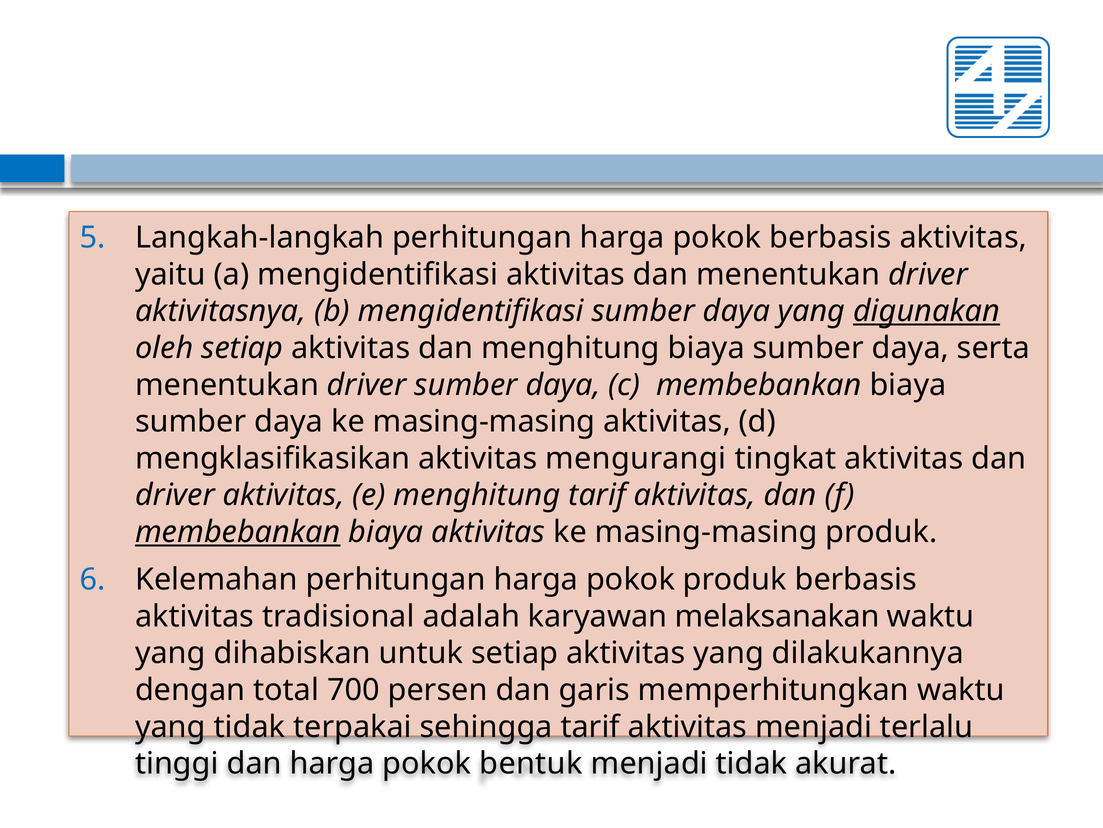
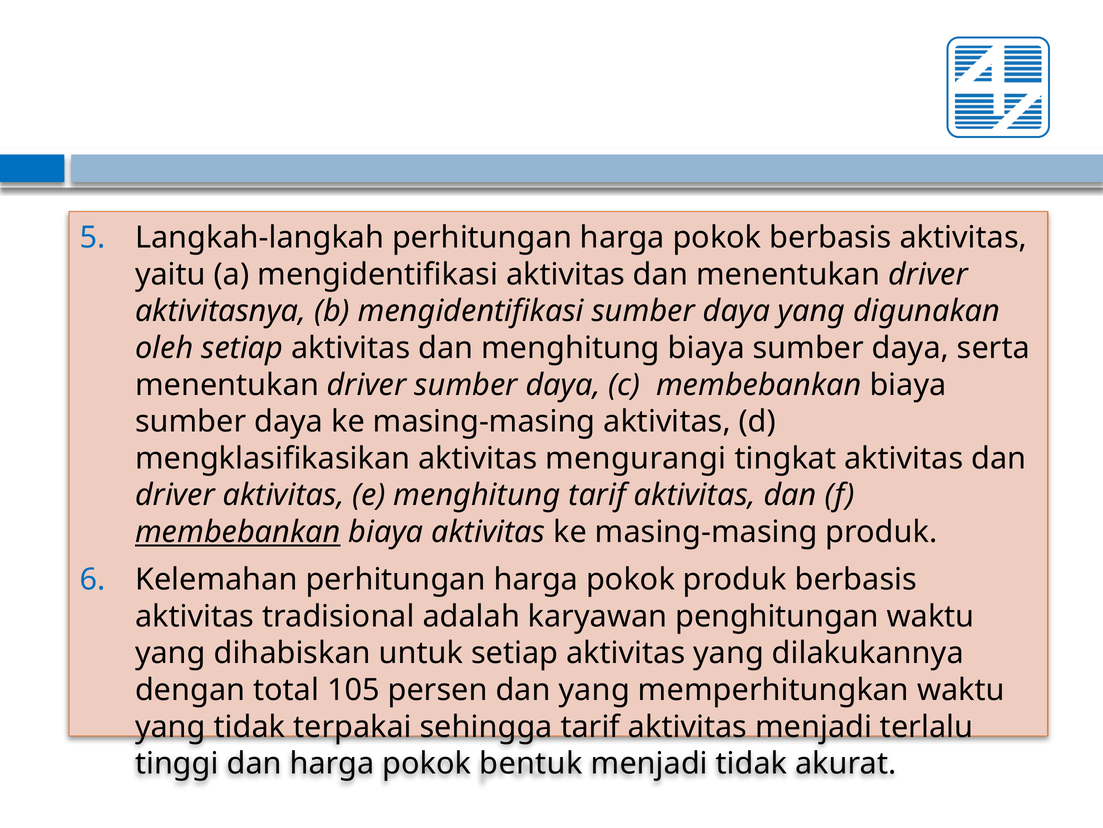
digunakan underline: present -> none
melaksanakan: melaksanakan -> penghitungan
700: 700 -> 105
dan garis: garis -> yang
